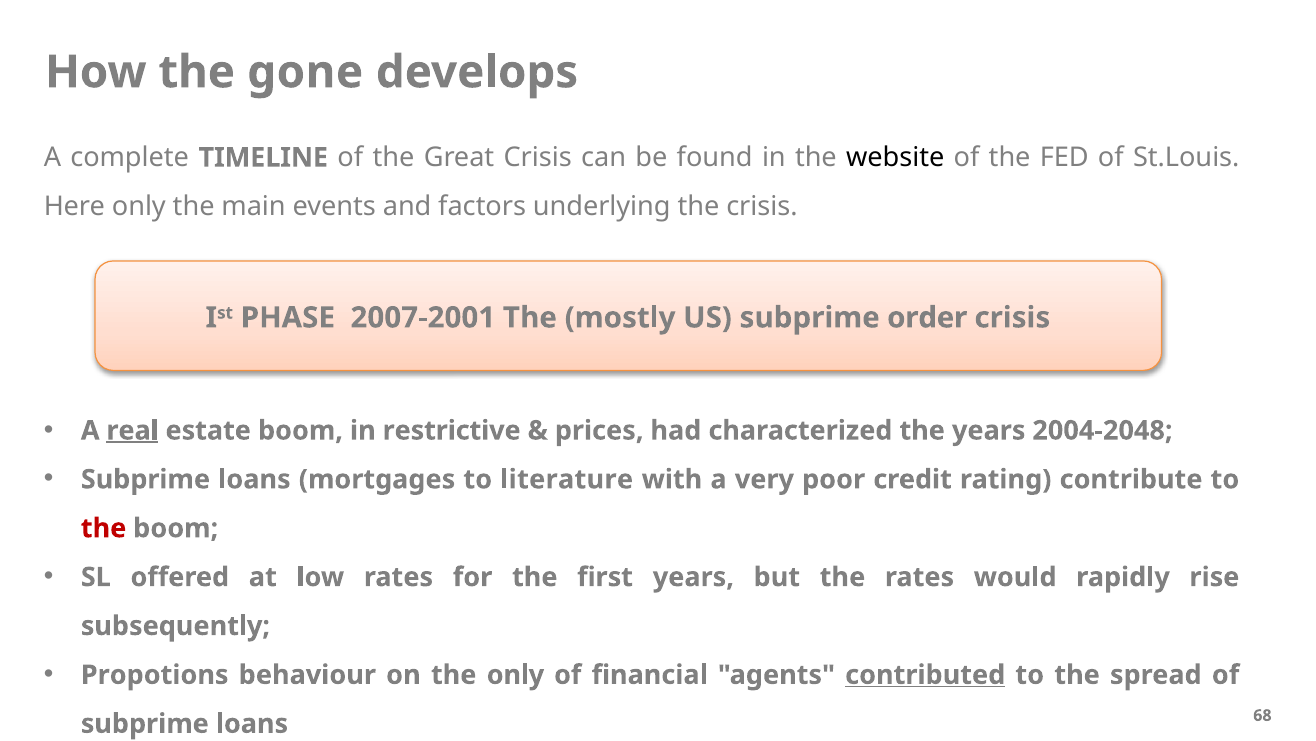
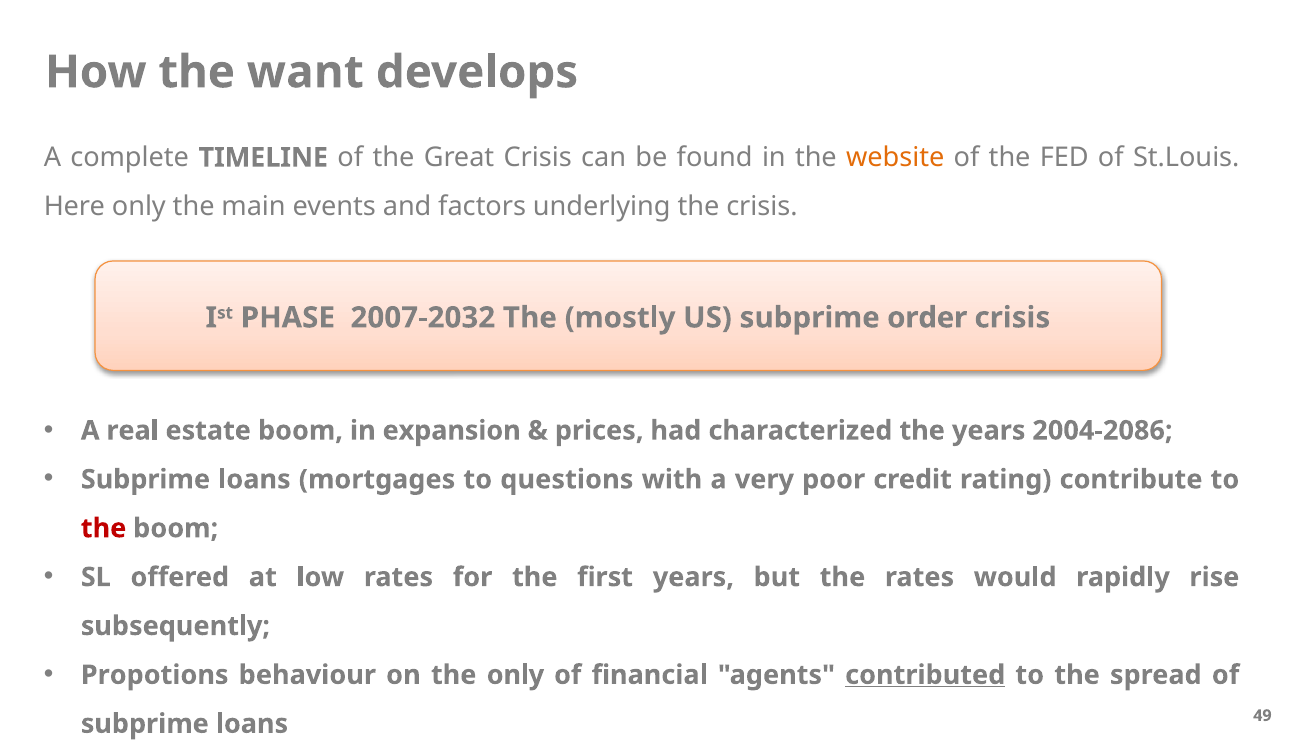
gone: gone -> want
website colour: black -> orange
2007-2001: 2007-2001 -> 2007-2032
real underline: present -> none
restrictive: restrictive -> expansion
2004-2048: 2004-2048 -> 2004-2086
literature: literature -> questions
68: 68 -> 49
